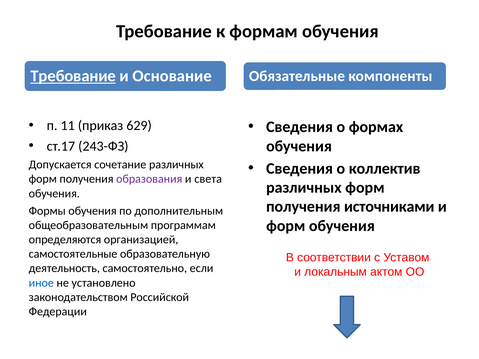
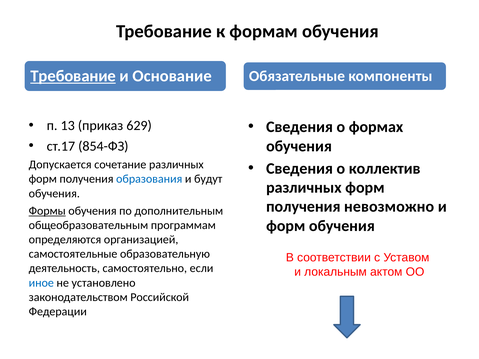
11: 11 -> 13
243-ФЗ: 243-ФЗ -> 854-ФЗ
образования colour: purple -> blue
света: света -> будут
источниками: источниками -> невозможно
Формы underline: none -> present
